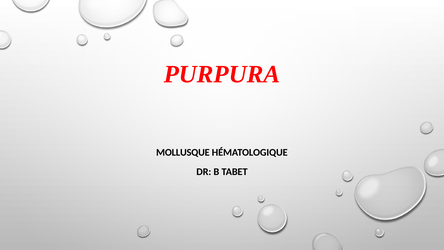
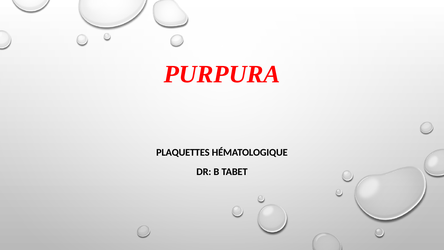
MOLLUSQUE: MOLLUSQUE -> PLAQUETTES
